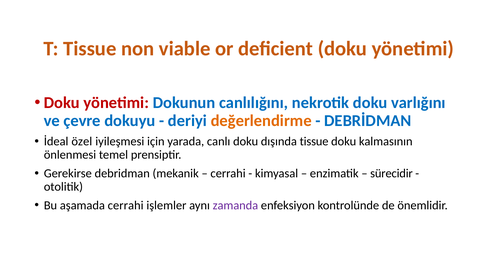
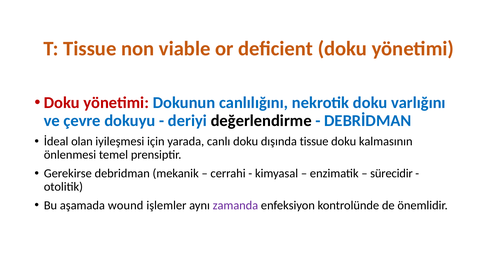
değerlendirme colour: orange -> black
özel: özel -> olan
aşamada cerrahi: cerrahi -> wound
